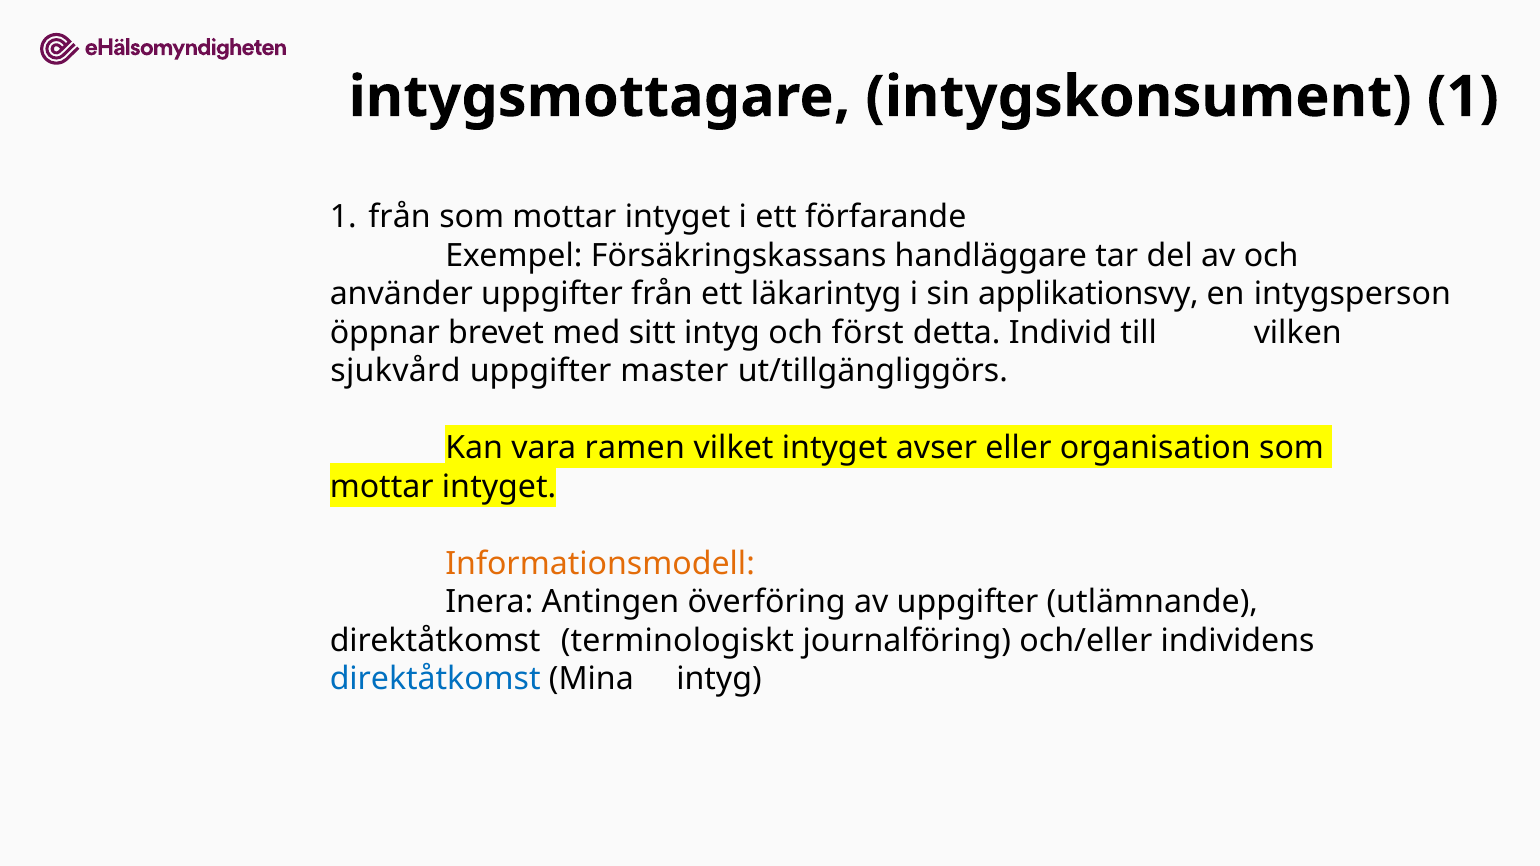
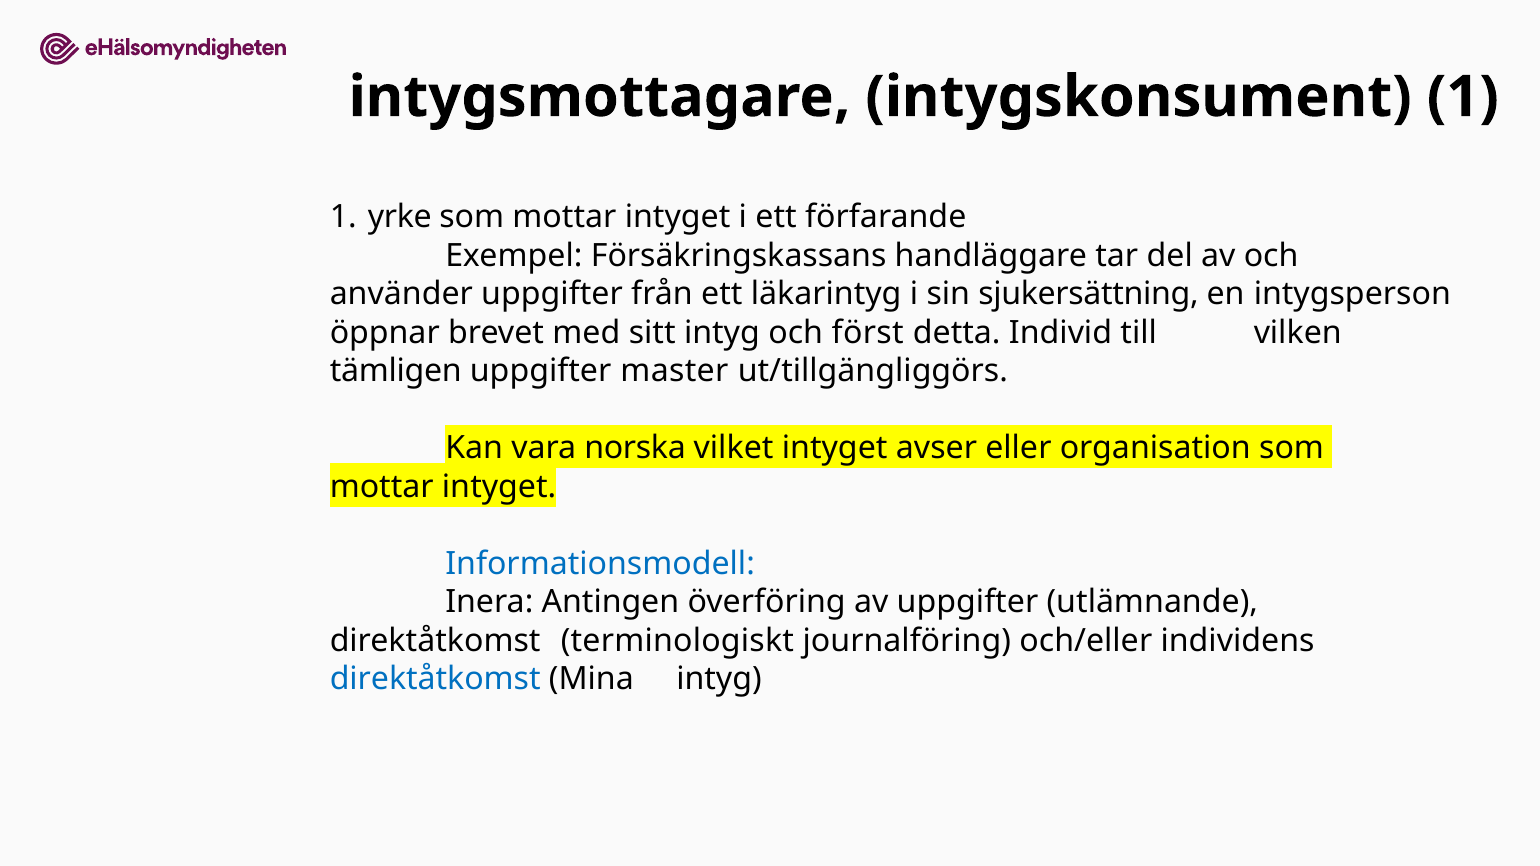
1 från: från -> yrke
applikationsvy: applikationsvy -> sjukersättning
sjukvård: sjukvård -> tämligen
ramen: ramen -> norska
Informationsmodell colour: orange -> blue
